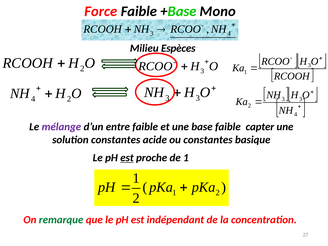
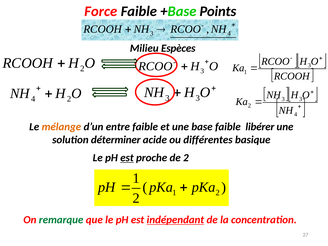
Mono: Mono -> Points
mélange colour: purple -> orange
capter: capter -> libérer
solution constantes: constantes -> déterminer
ou constantes: constantes -> différentes
de 1: 1 -> 2
indépendant underline: none -> present
